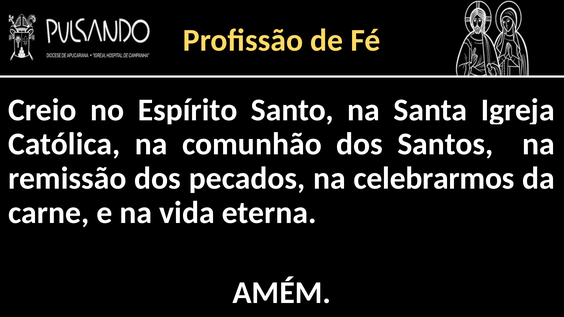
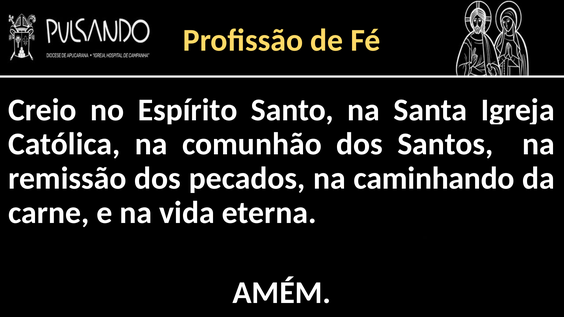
celebrarmos: celebrarmos -> caminhando
